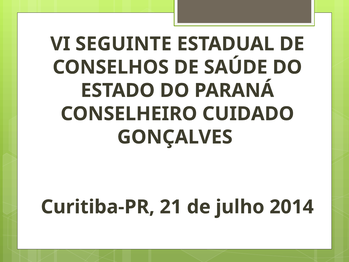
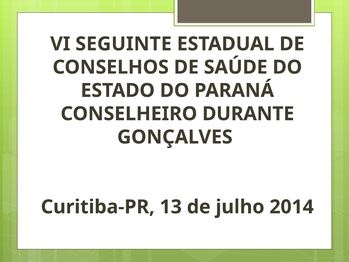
CUIDADO: CUIDADO -> DURANTE
21: 21 -> 13
